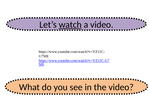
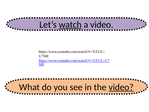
video at (121, 87) underline: none -> present
